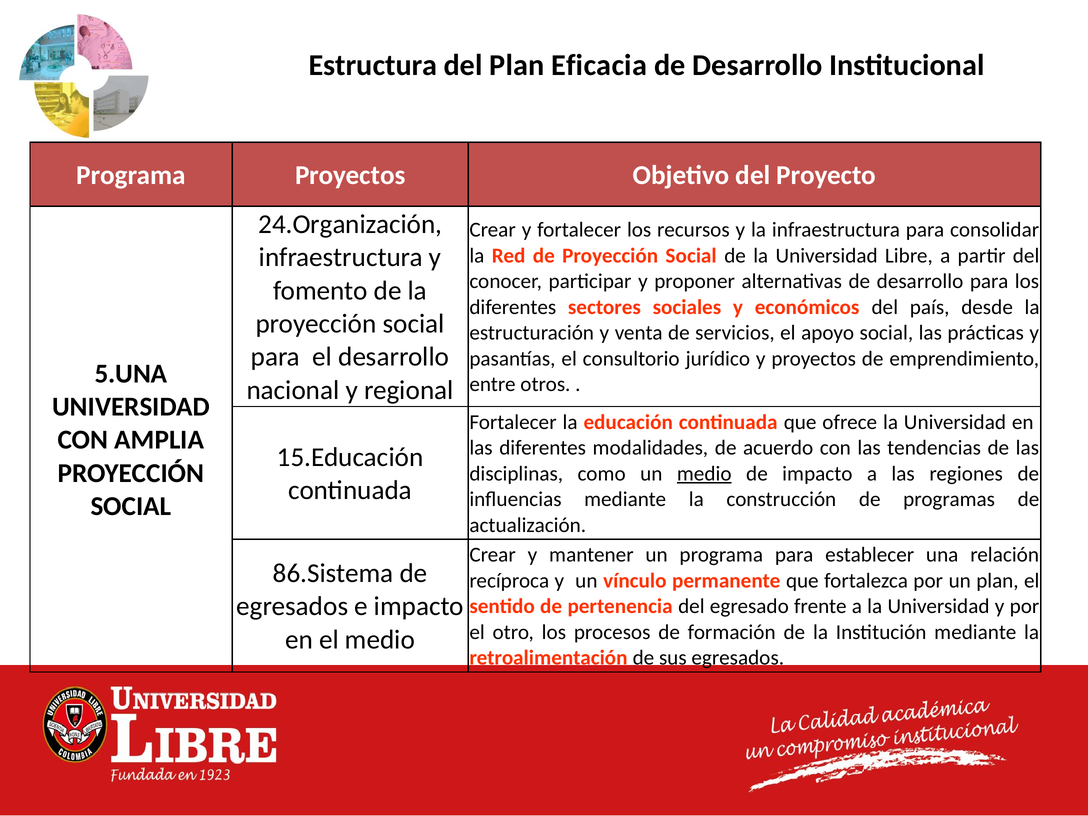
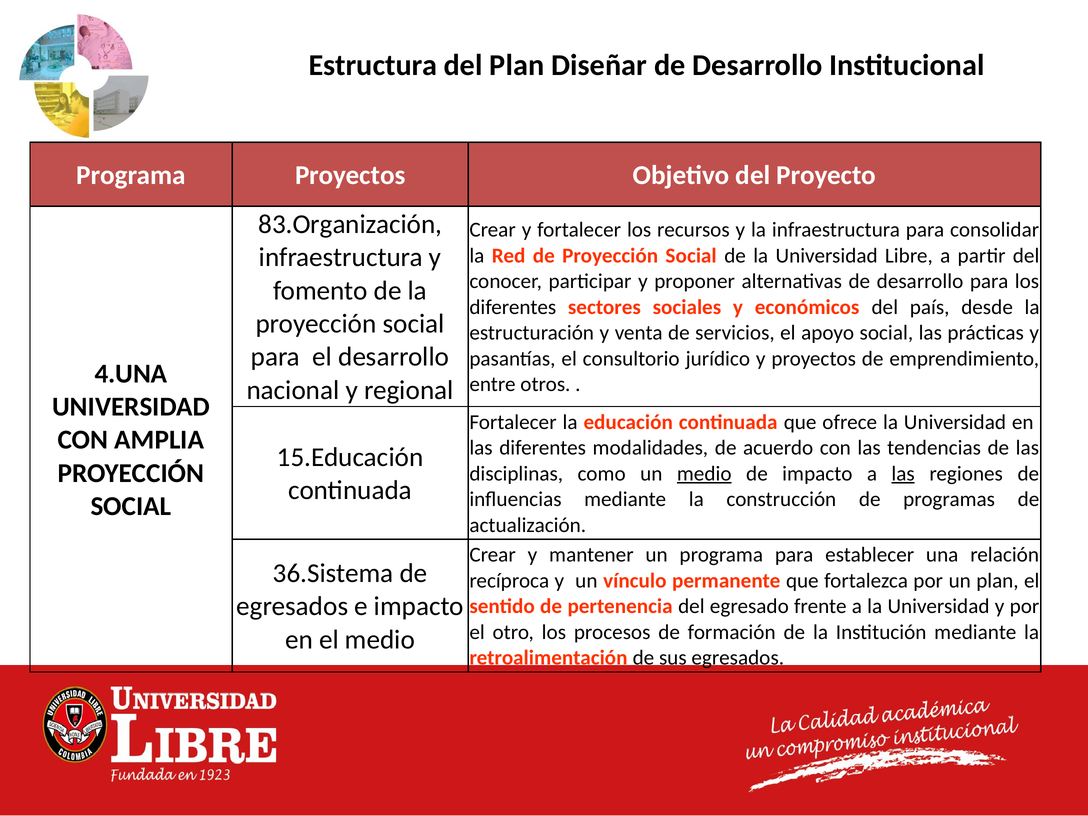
Eficacia: Eficacia -> Diseñar
24.Organización: 24.Organización -> 83.Organización
5.UNA: 5.UNA -> 4.UNA
las at (903, 474) underline: none -> present
86.Sistema: 86.Sistema -> 36.Sistema
